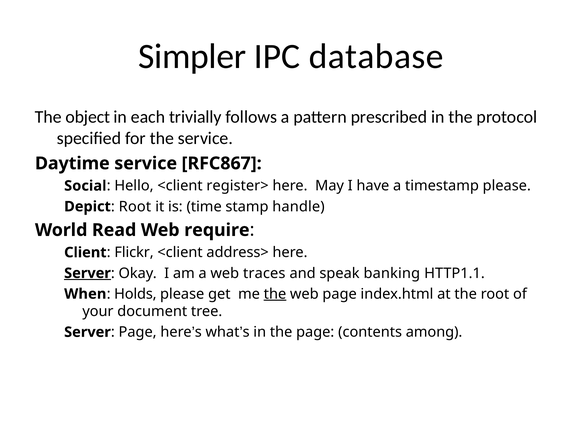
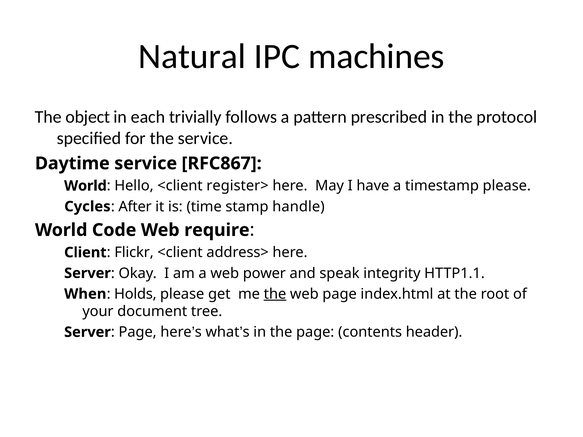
Simpler: Simpler -> Natural
database: database -> machines
Social at (85, 186): Social -> World
Depict: Depict -> Cycles
Root at (135, 207): Root -> After
Read: Read -> Code
Server at (87, 273) underline: present -> none
traces: traces -> power
banking: banking -> integrity
among: among -> header
